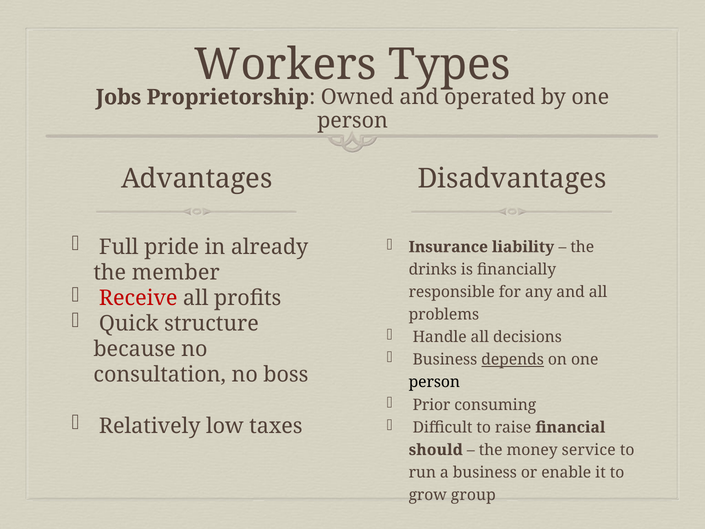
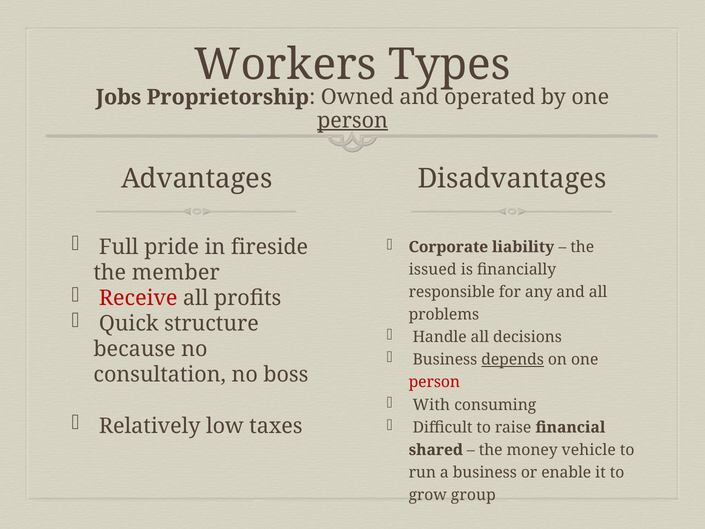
person at (353, 120) underline: none -> present
already: already -> fireside
Insurance: Insurance -> Corporate
drinks: drinks -> issued
person at (434, 382) colour: black -> red
Prior: Prior -> With
should: should -> shared
service: service -> vehicle
